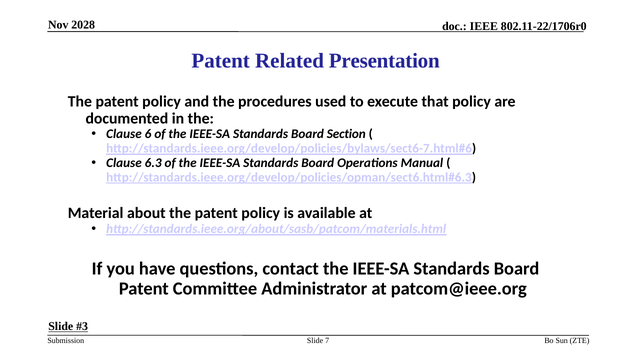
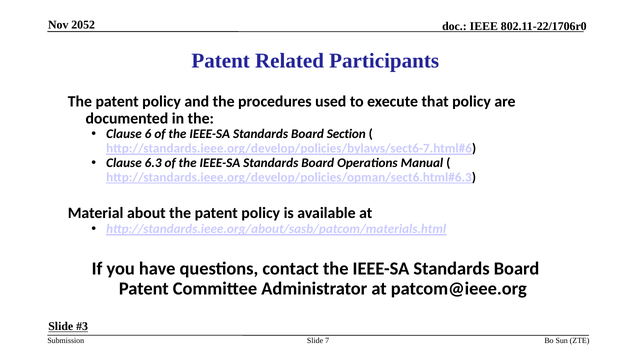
2028: 2028 -> 2052
Presentation: Presentation -> Participants
